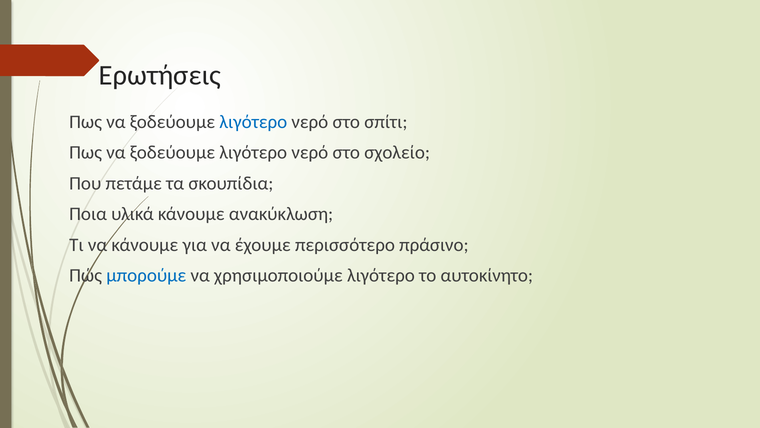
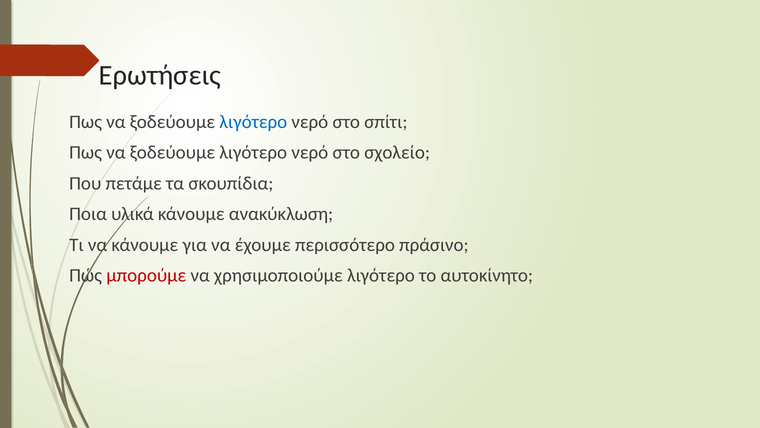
μπορούμε colour: blue -> red
